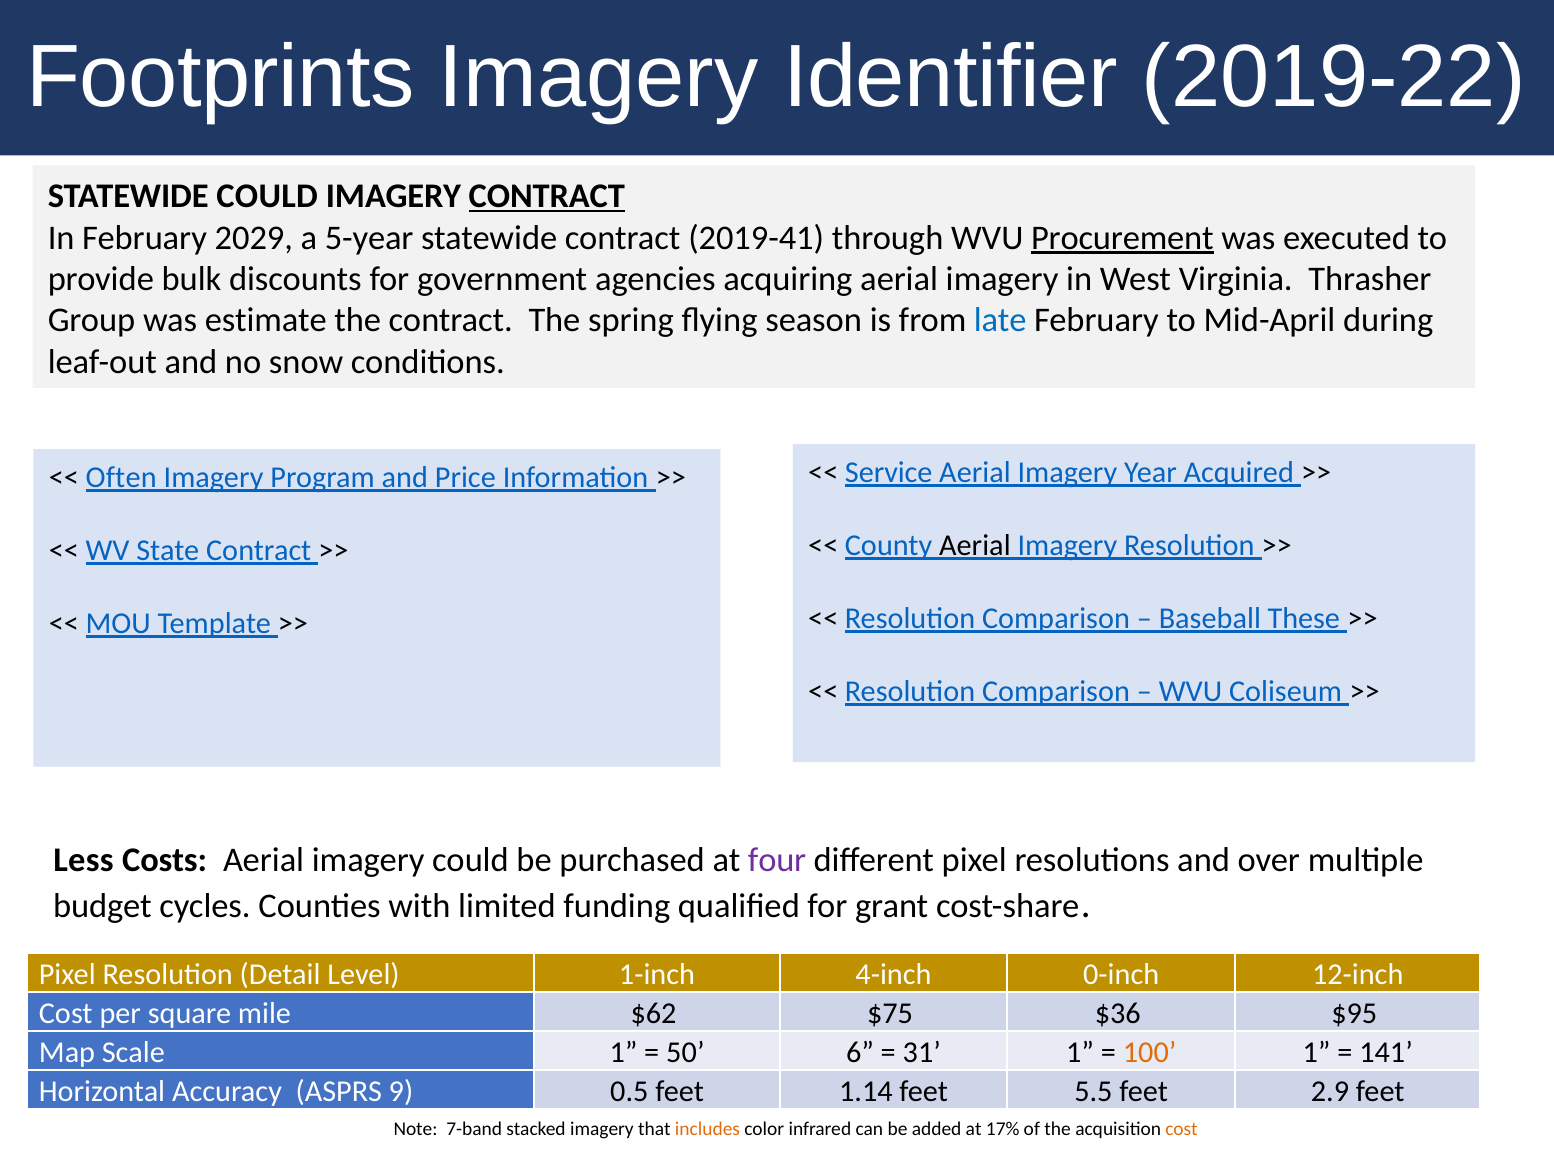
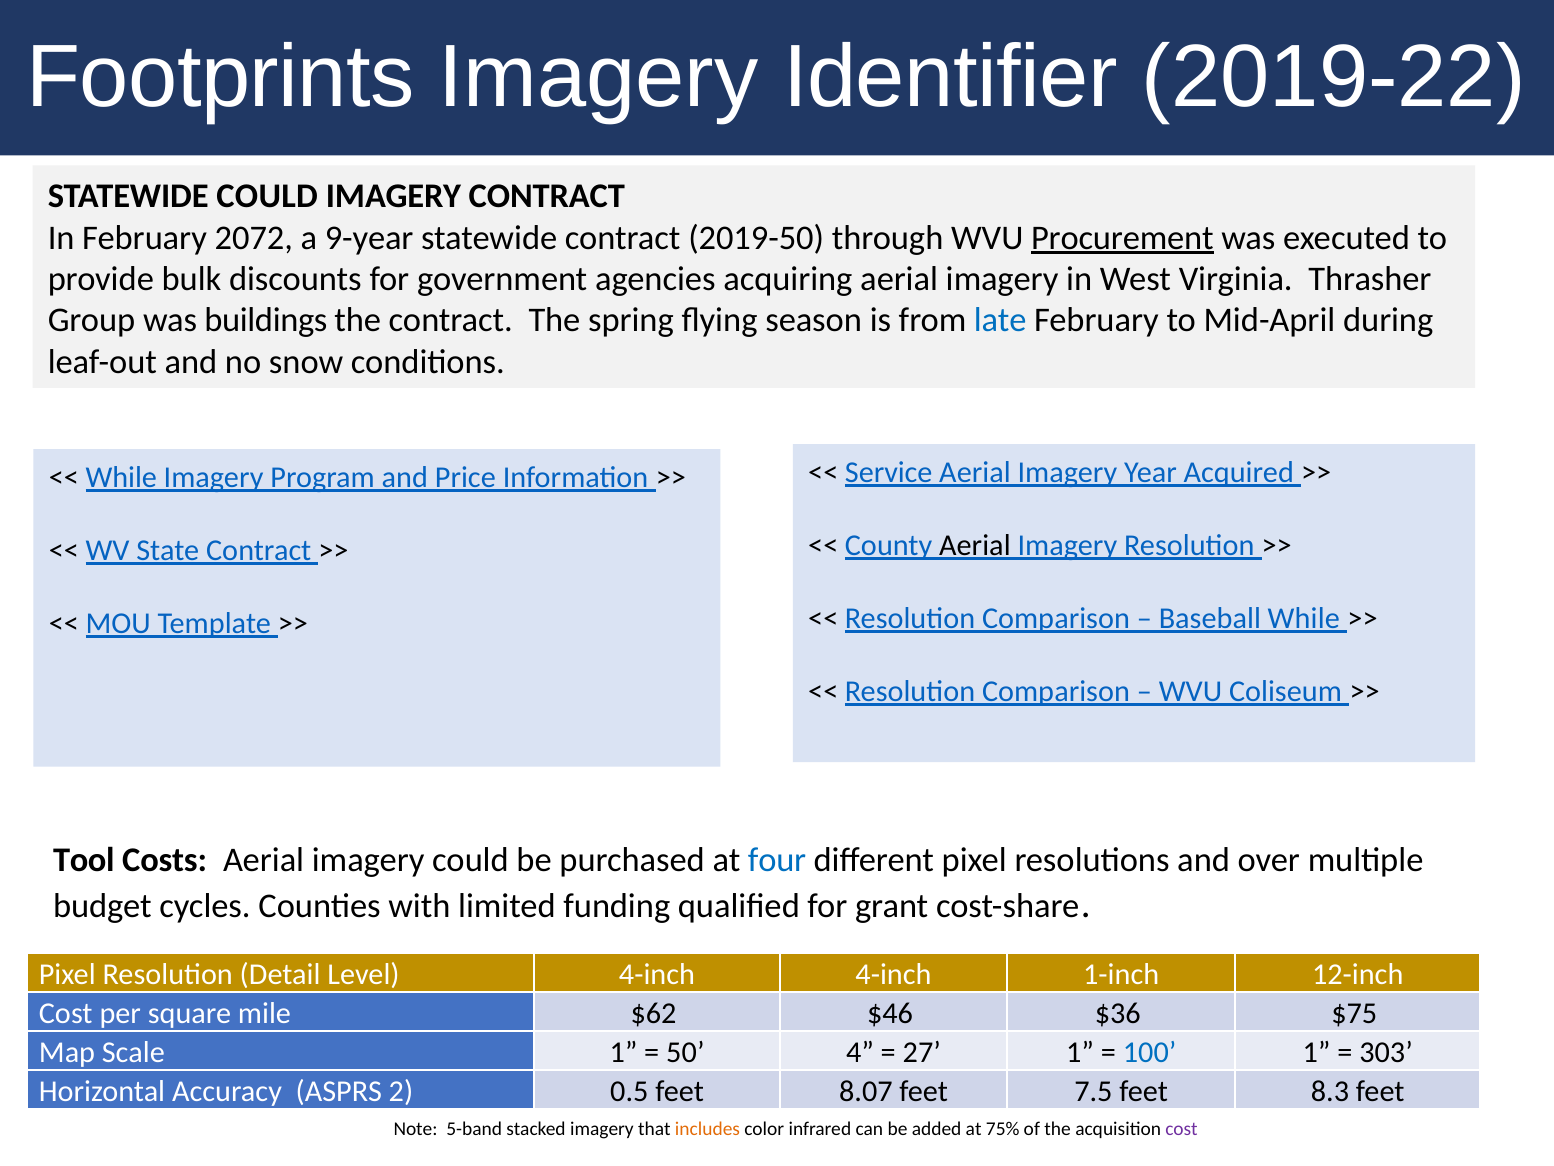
CONTRACT at (547, 196) underline: present -> none
2029: 2029 -> 2072
5-year: 5-year -> 9-year
2019-41: 2019-41 -> 2019-50
estimate: estimate -> buildings
Often at (121, 477): Often -> While
Baseball These: These -> While
Less: Less -> Tool
four colour: purple -> blue
Level 1-inch: 1-inch -> 4-inch
0-inch: 0-inch -> 1-inch
$75: $75 -> $46
$95: $95 -> $75
6: 6 -> 4
31: 31 -> 27
100 colour: orange -> blue
141: 141 -> 303
9: 9 -> 2
1.14: 1.14 -> 8.07
5.5: 5.5 -> 7.5
2.9: 2.9 -> 8.3
7-band: 7-band -> 5-band
17%: 17% -> 75%
cost at (1181, 1129) colour: orange -> purple
